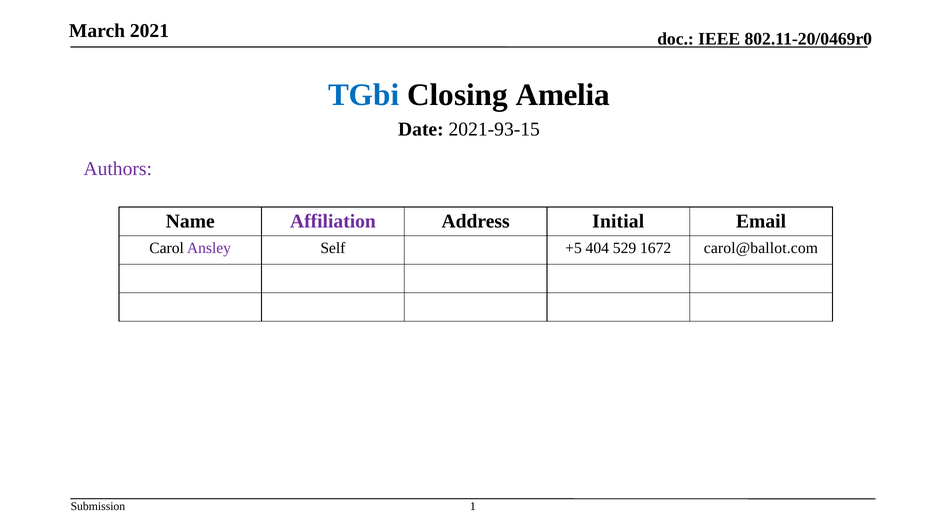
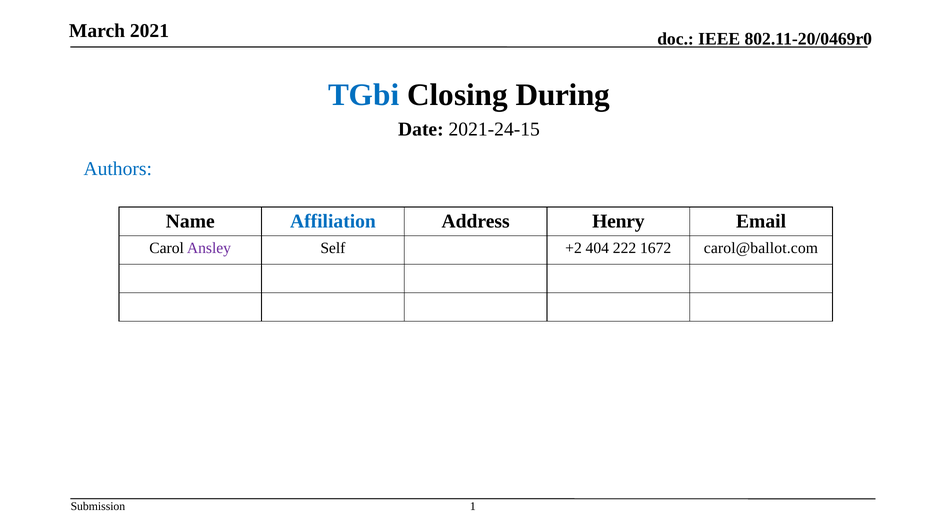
Amelia: Amelia -> During
2021-93-15: 2021-93-15 -> 2021-24-15
Authors colour: purple -> blue
Affiliation colour: purple -> blue
Initial: Initial -> Henry
+5: +5 -> +2
529: 529 -> 222
